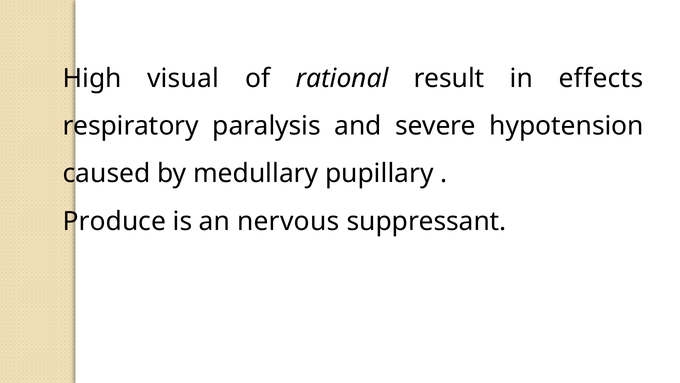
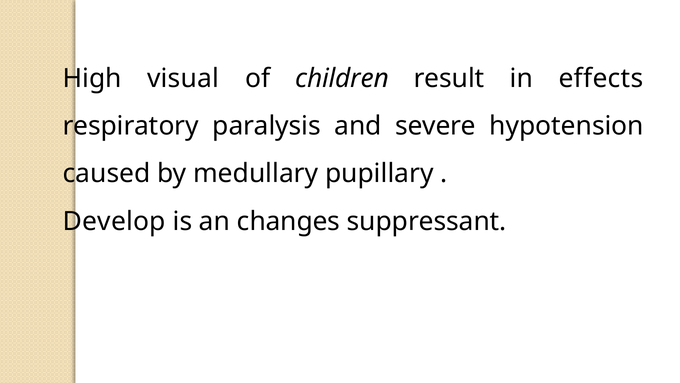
rational: rational -> children
Produce: Produce -> Develop
nervous: nervous -> changes
